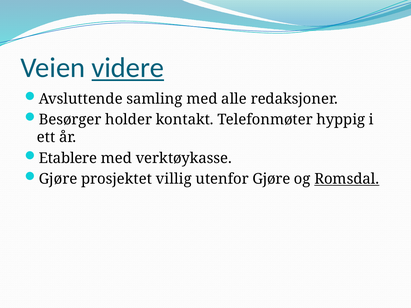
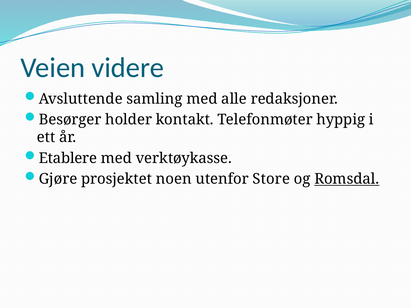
videre underline: present -> none
villig: villig -> noen
utenfor Gjøre: Gjøre -> Store
